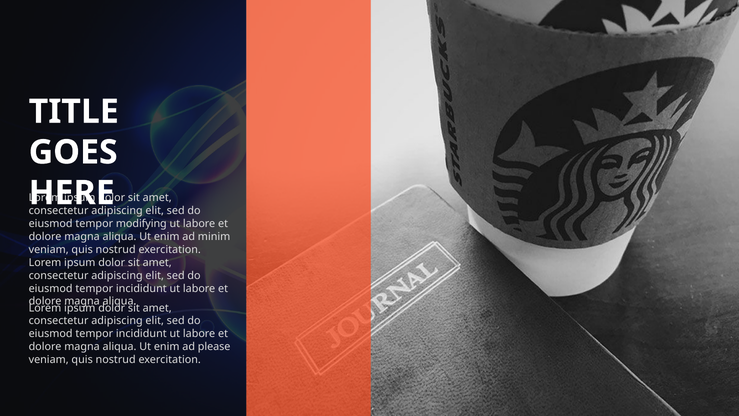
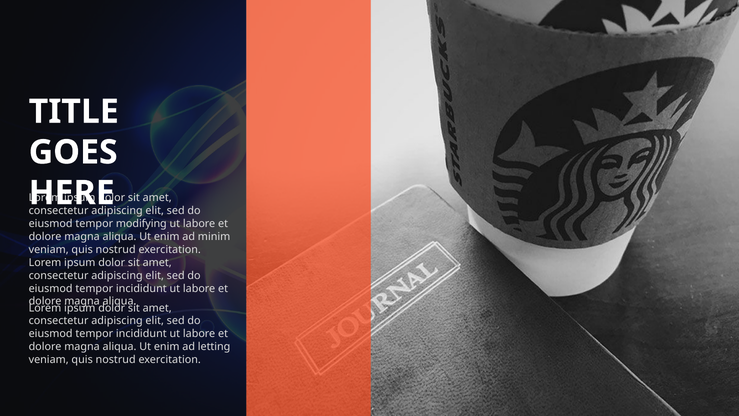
please: please -> letting
